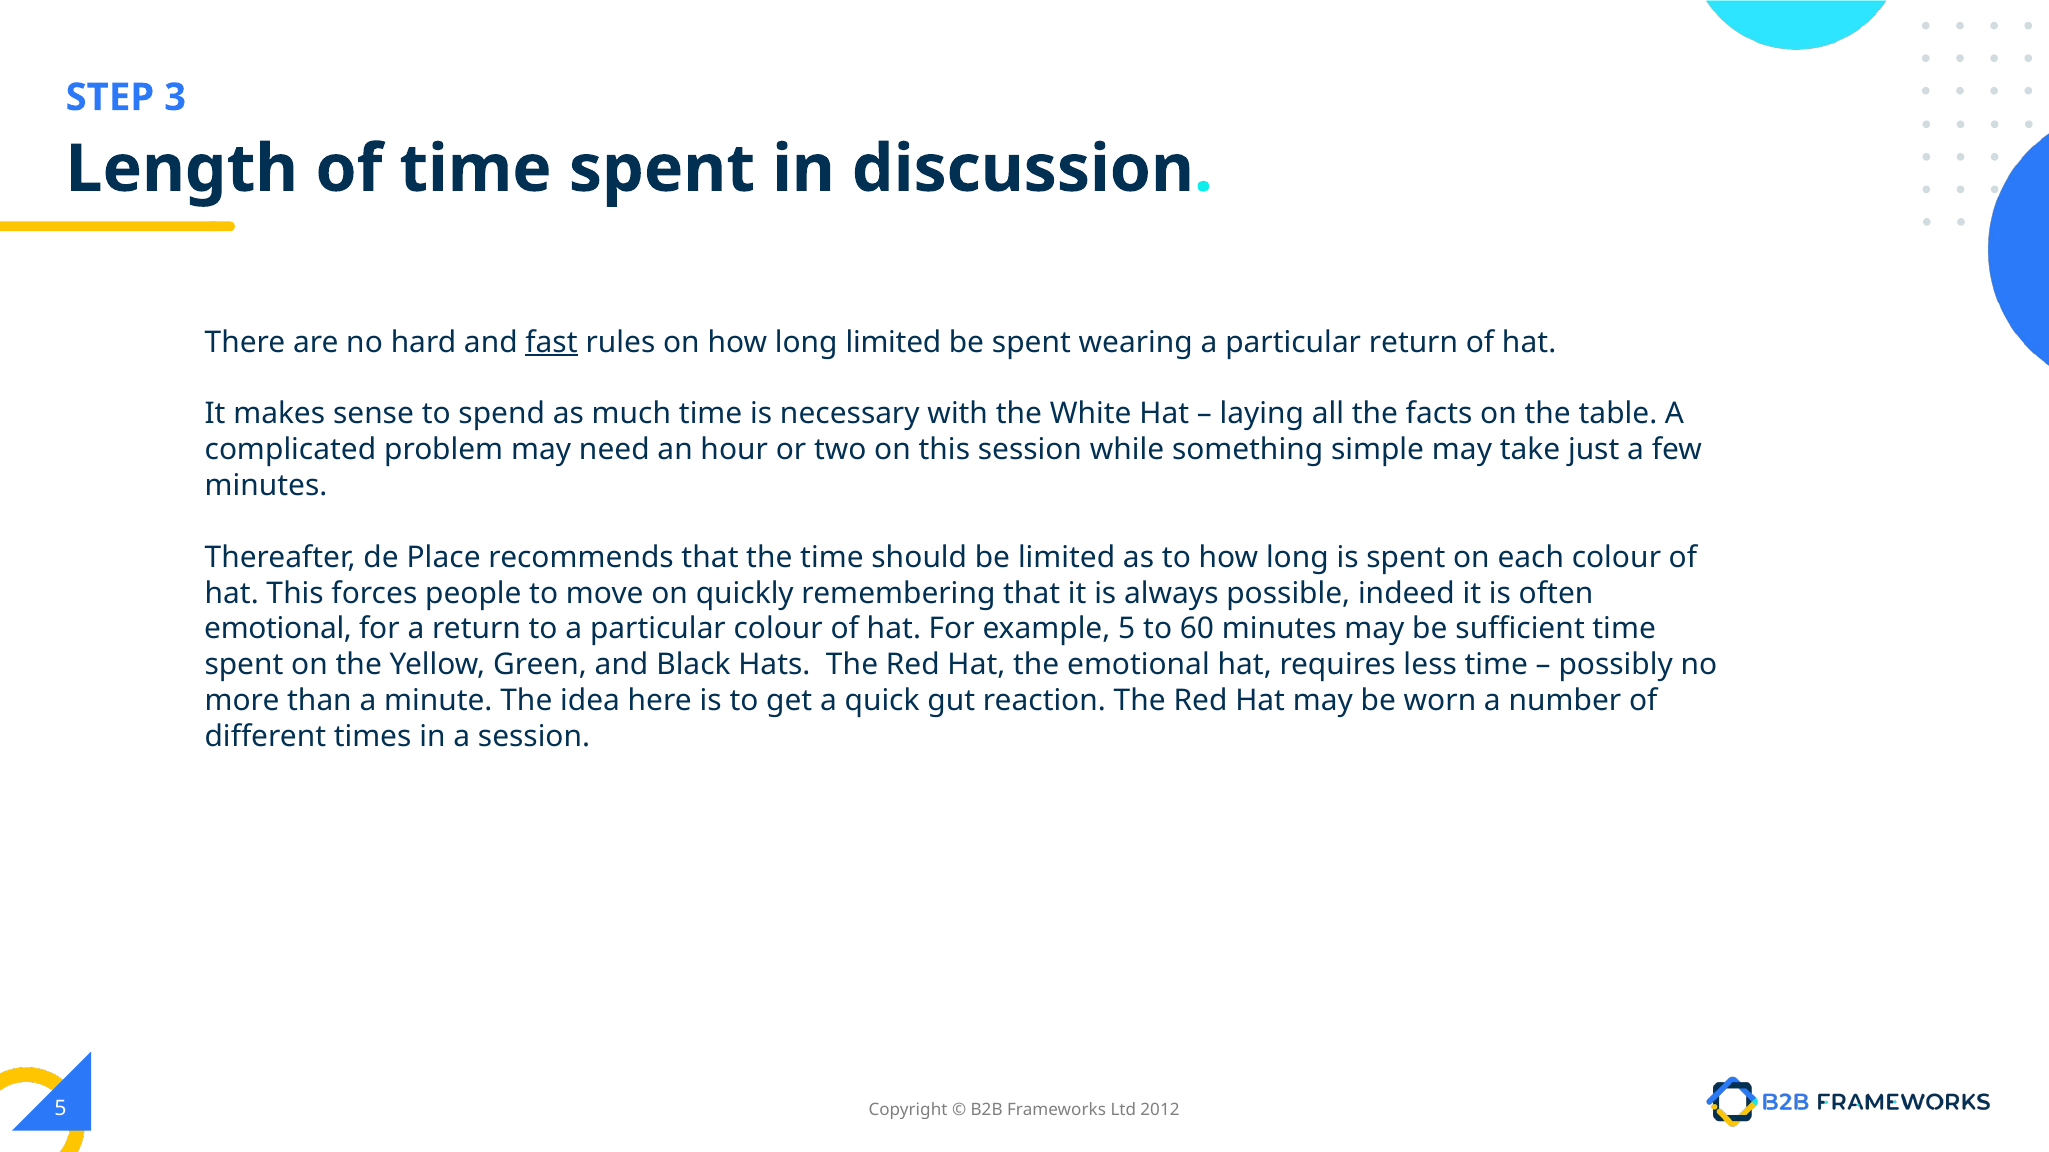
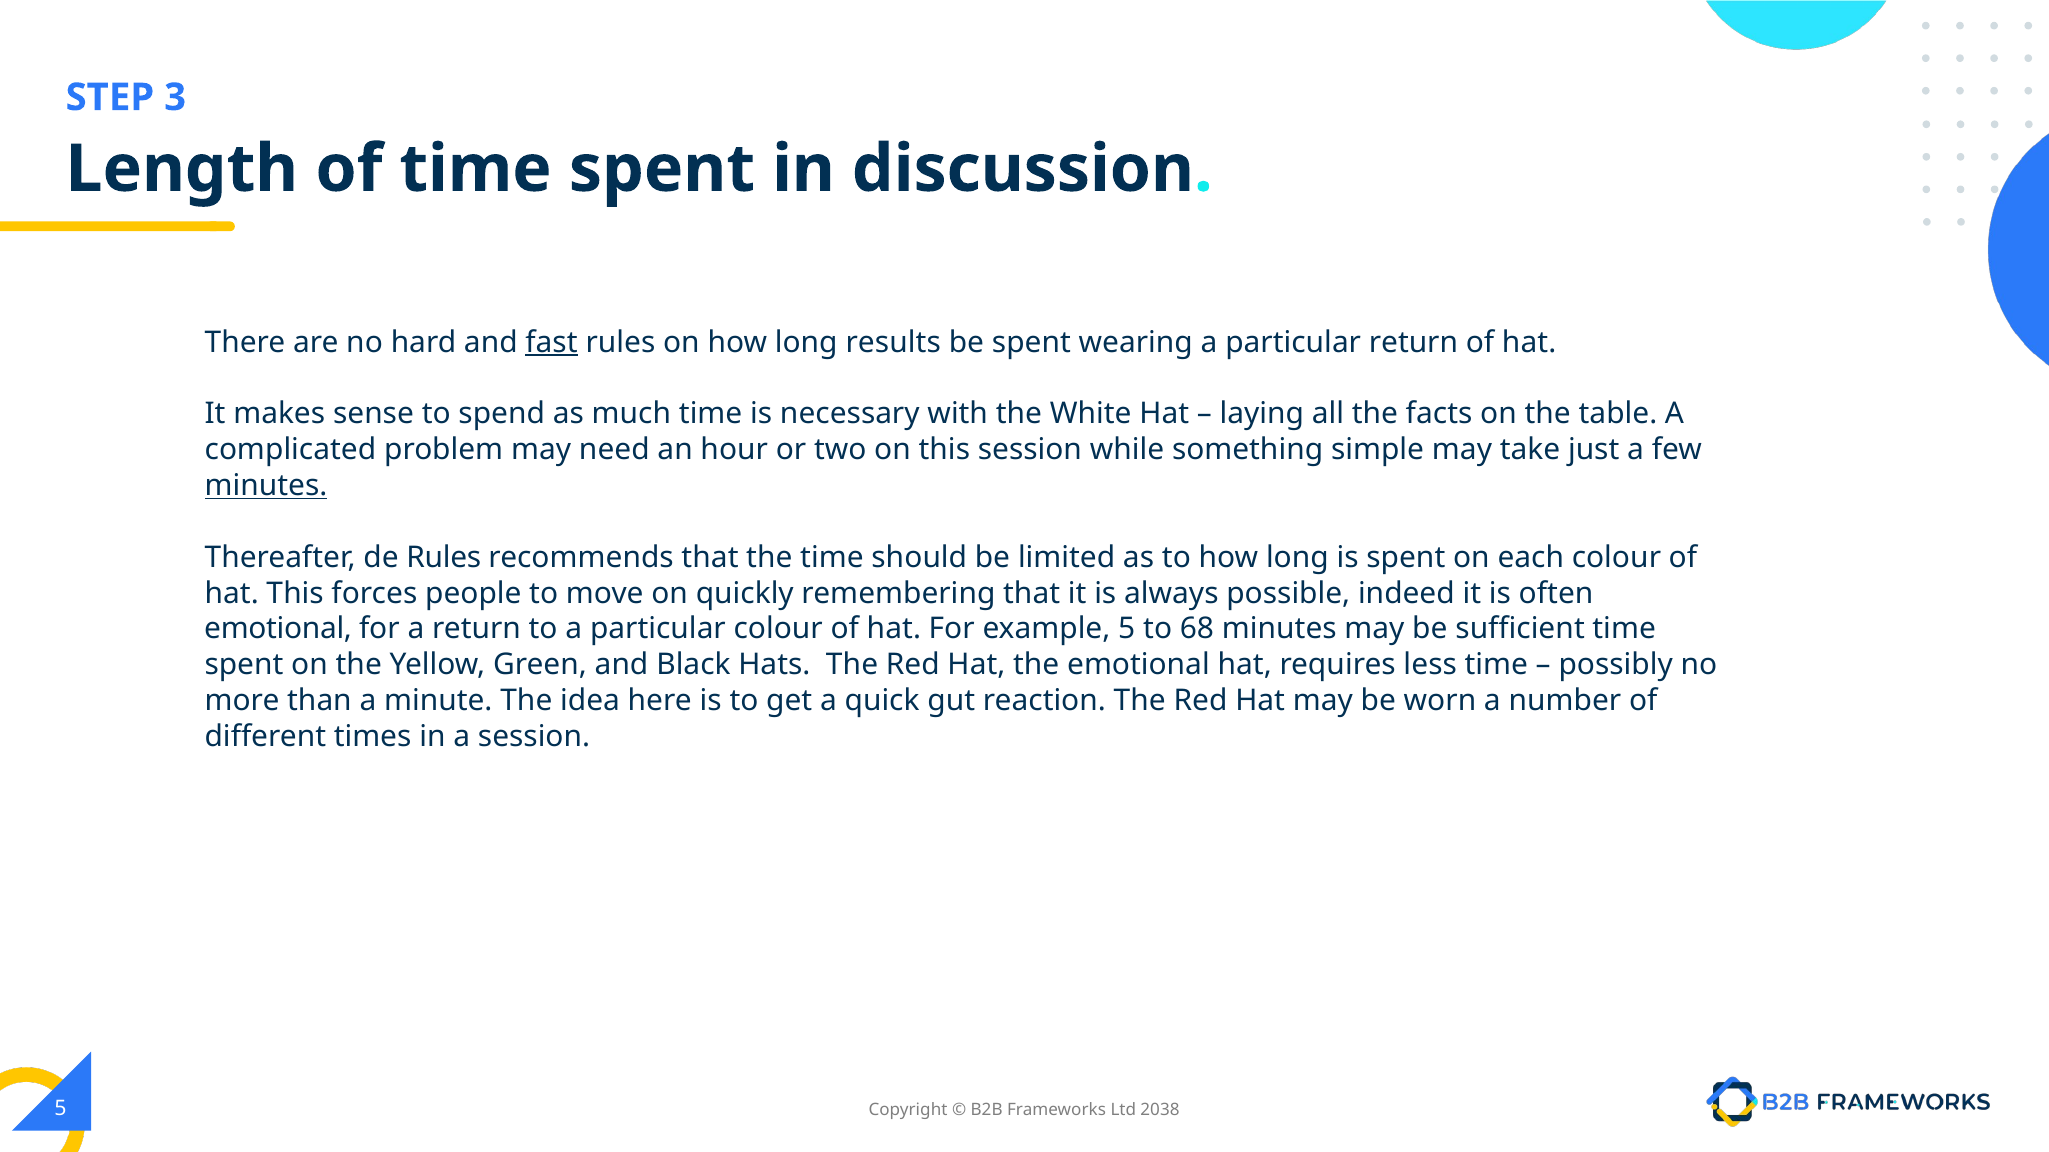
long limited: limited -> results
minutes at (266, 486) underline: none -> present
de Place: Place -> Rules
60: 60 -> 68
2012: 2012 -> 2038
